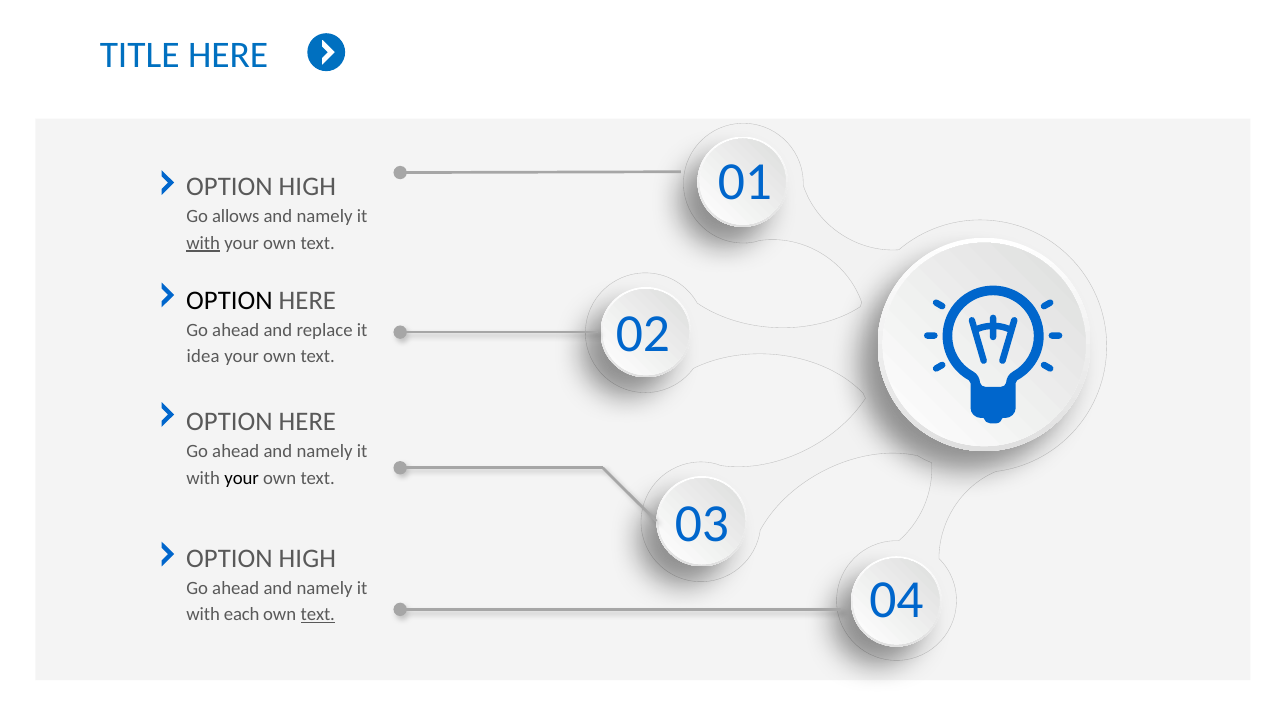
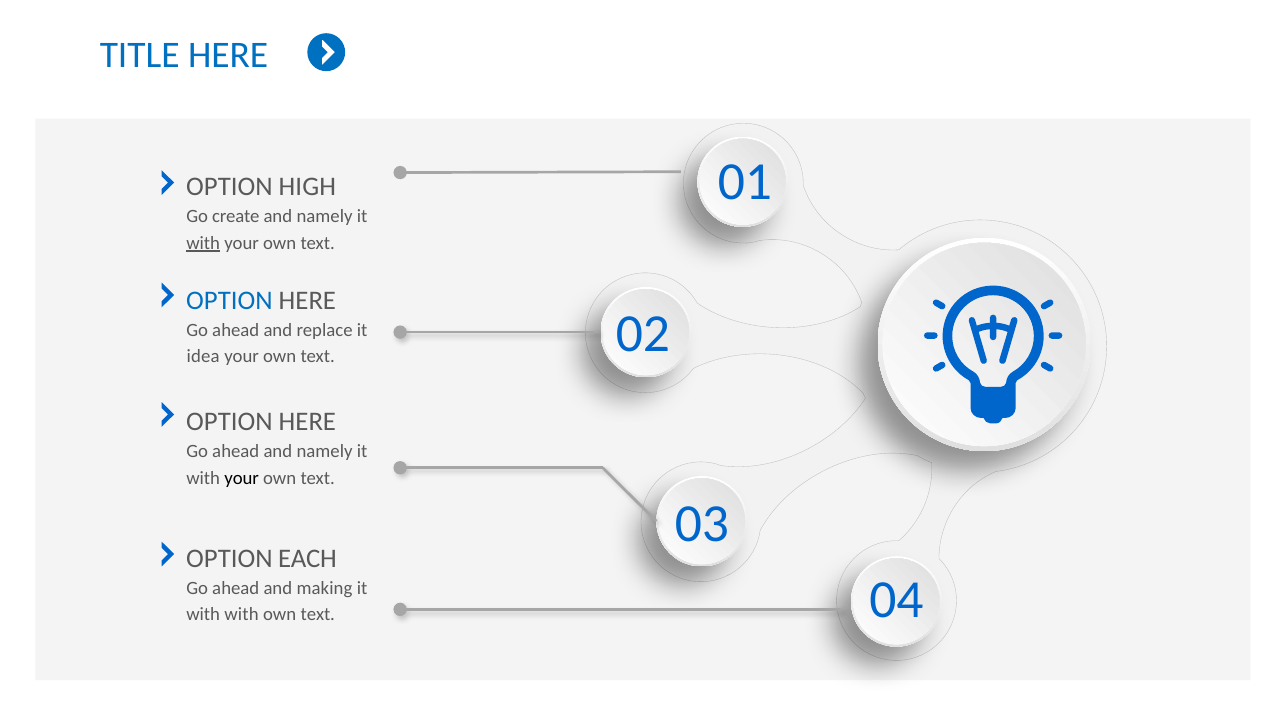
allows: allows -> create
OPTION at (229, 301) colour: black -> blue
HIGH at (307, 559): HIGH -> EACH
namely at (325, 588): namely -> making
with each: each -> with
text at (318, 615) underline: present -> none
